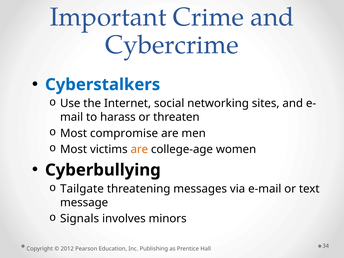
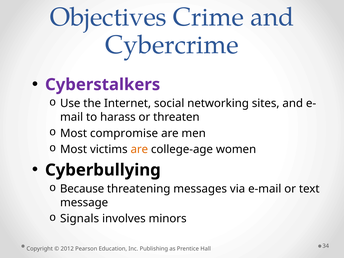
Important: Important -> Objectives
Cyberstalkers colour: blue -> purple
Tailgate: Tailgate -> Because
